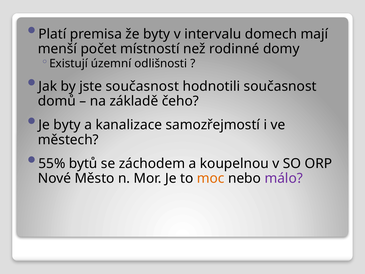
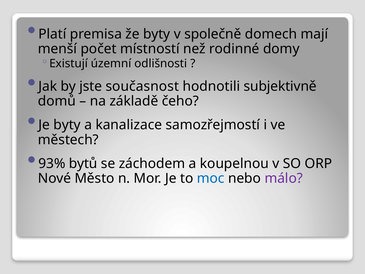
intervalu: intervalu -> společně
hodnotili současnost: současnost -> subjektivně
55%: 55% -> 93%
moc colour: orange -> blue
